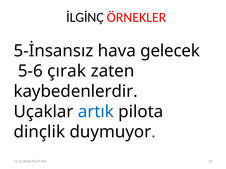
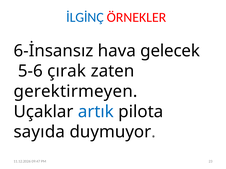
İLGİNÇ colour: black -> blue
5-İnsansız: 5-İnsansız -> 6-İnsansız
kaybedenlerdir: kaybedenlerdir -> gerektirmeyen
dinçlik: dinçlik -> sayıda
